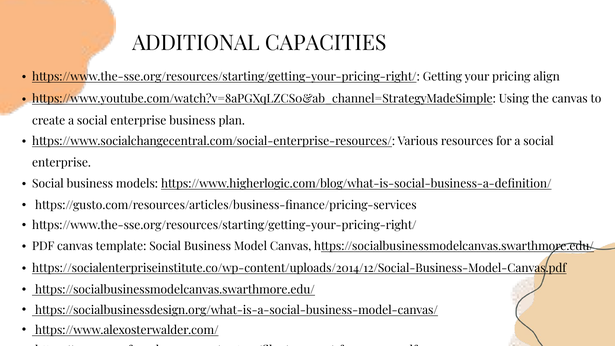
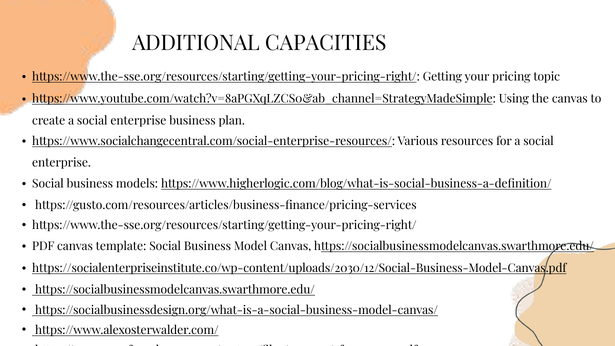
align: align -> topic
https://socialenterpriseinstitute.co/wp-content/uploads/2014/12/Social-Business-Model-Canvas.pdf: https://socialenterpriseinstitute.co/wp-content/uploads/2014/12/Social-Business-Model-Canvas.pdf -> https://socialenterpriseinstitute.co/wp-content/uploads/2030/12/Social-Business-Model-Canvas.pdf
